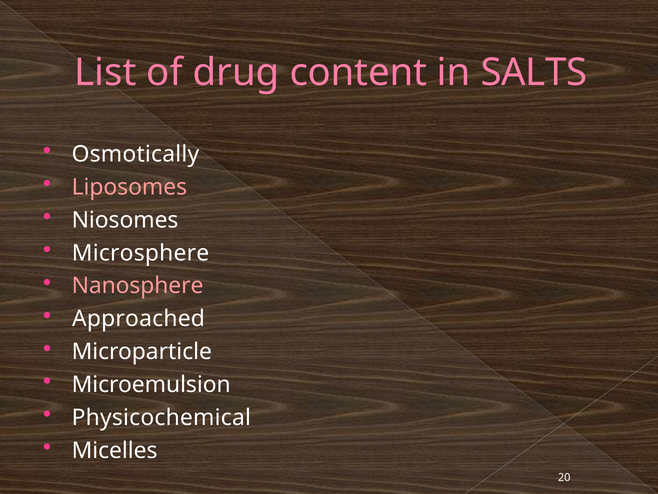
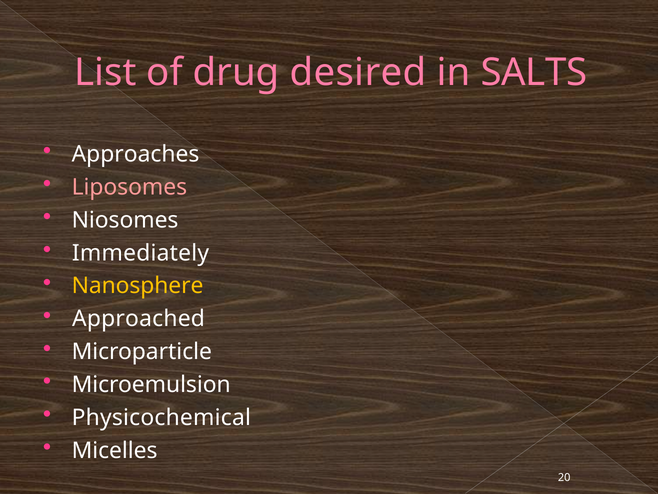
content: content -> desired
Osmotically: Osmotically -> Approaches
Microsphere: Microsphere -> Immediately
Nanosphere colour: pink -> yellow
